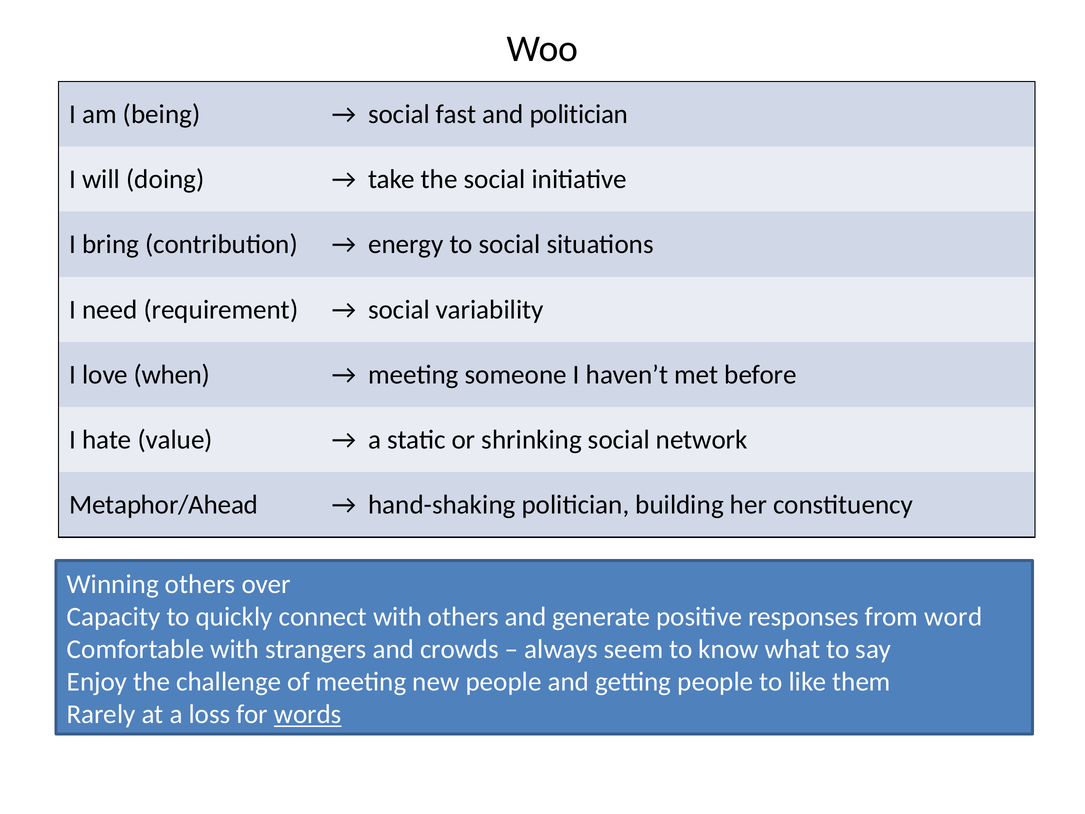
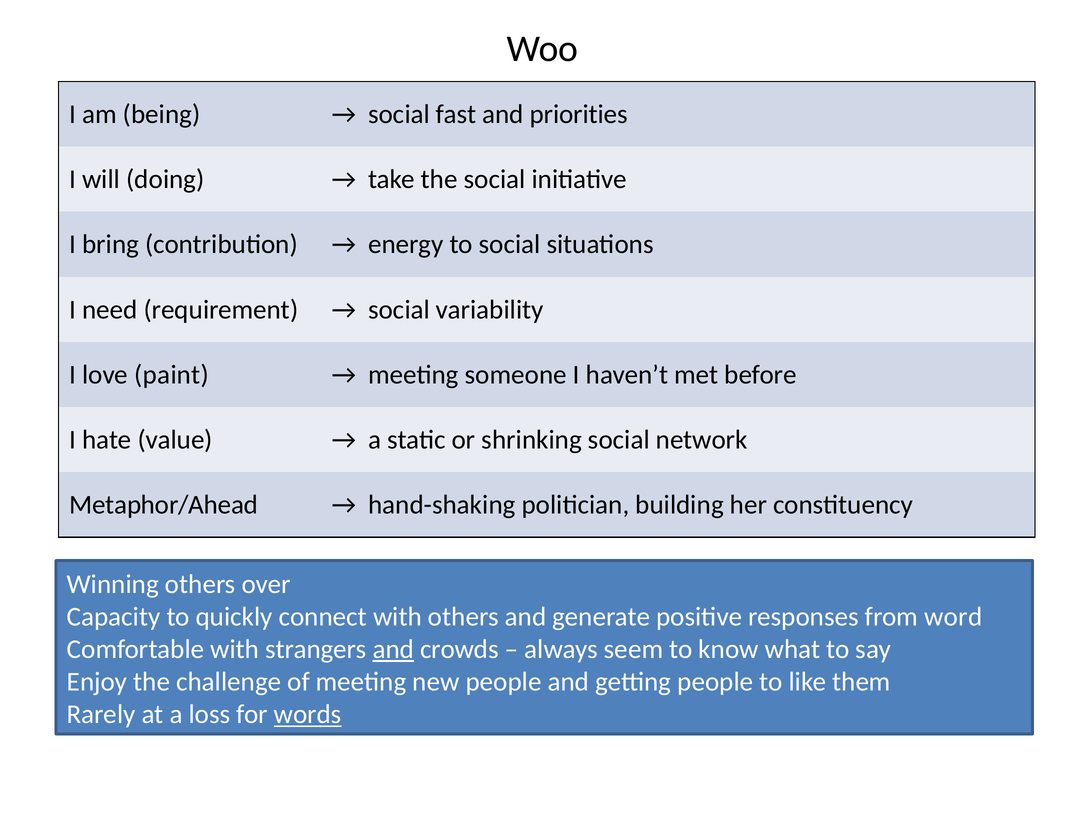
and politician: politician -> priorities
when: when -> paint
and at (393, 649) underline: none -> present
